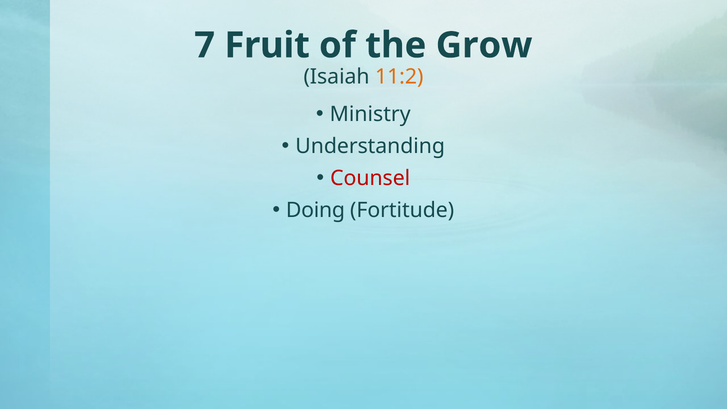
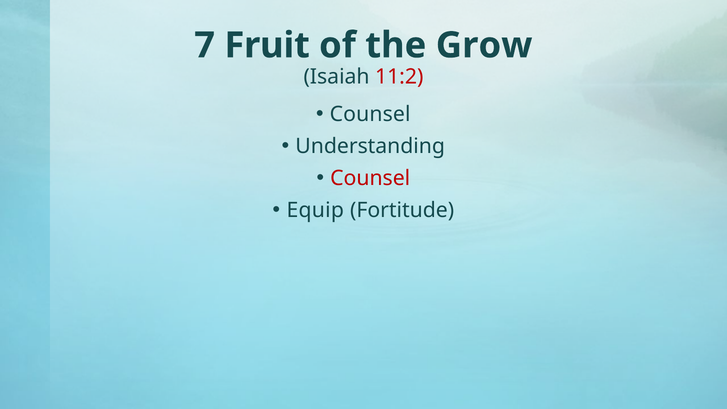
11:2 colour: orange -> red
Ministry at (370, 114): Ministry -> Counsel
Doing: Doing -> Equip
